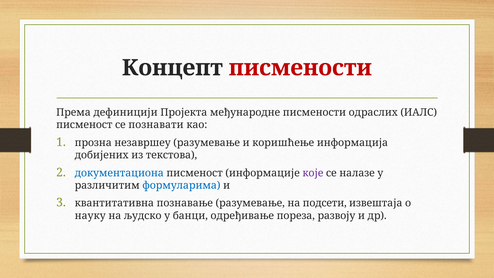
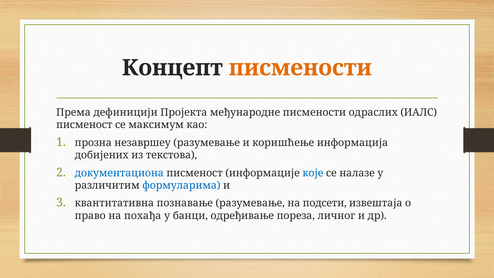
писмености at (300, 68) colour: red -> orange
познавати: познавати -> максимум
које colour: purple -> blue
науку: науку -> право
људско: људско -> похађа
развоју: развоју -> личног
